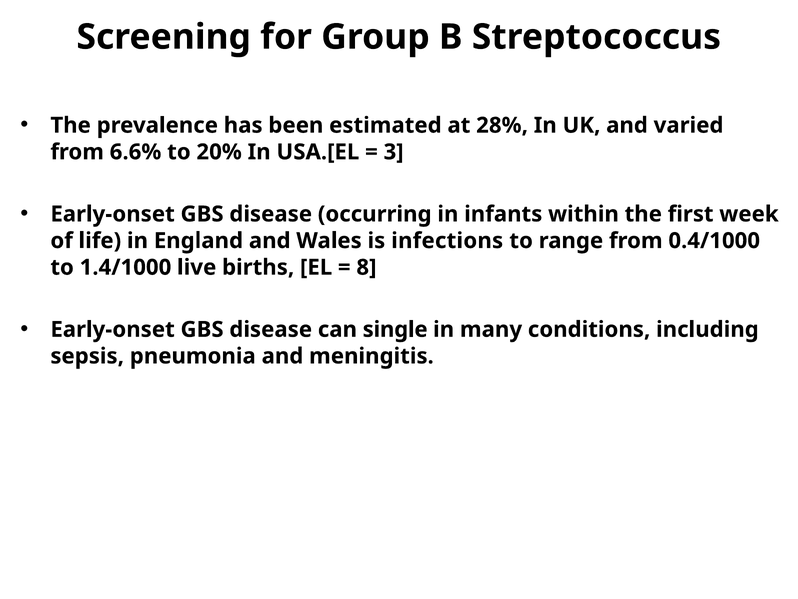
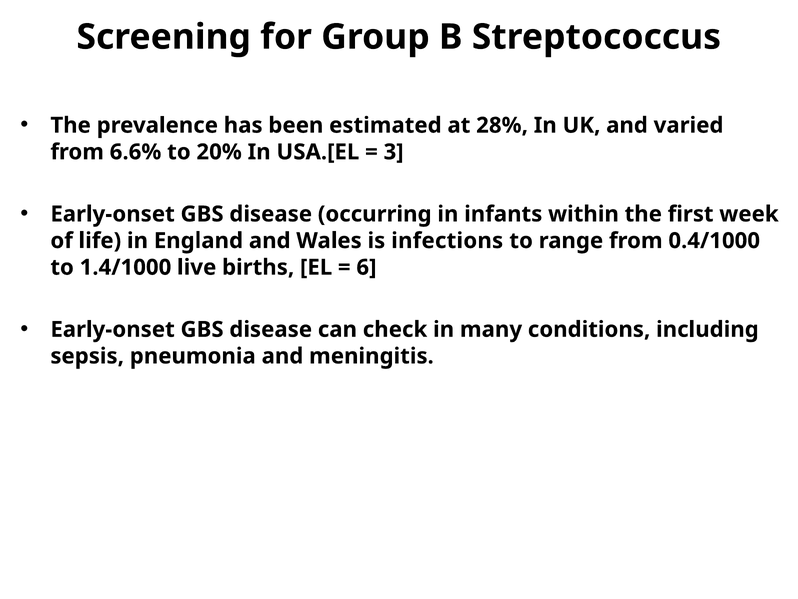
8: 8 -> 6
single: single -> check
